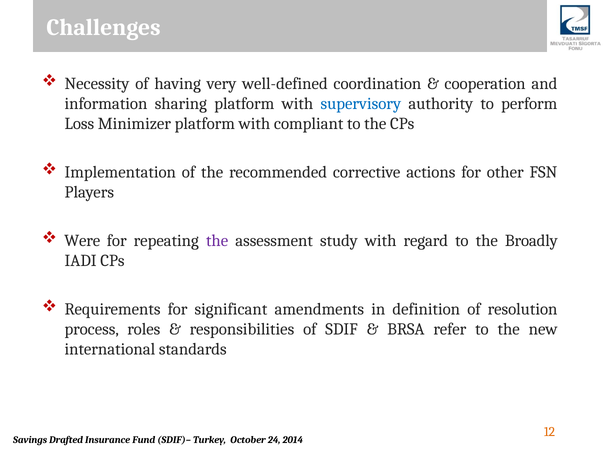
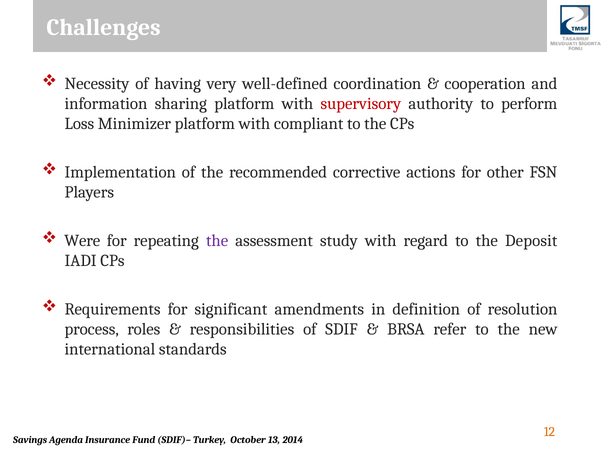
supervisory colour: blue -> red
Broadly: Broadly -> Deposit
Drafted: Drafted -> Agenda
24: 24 -> 13
